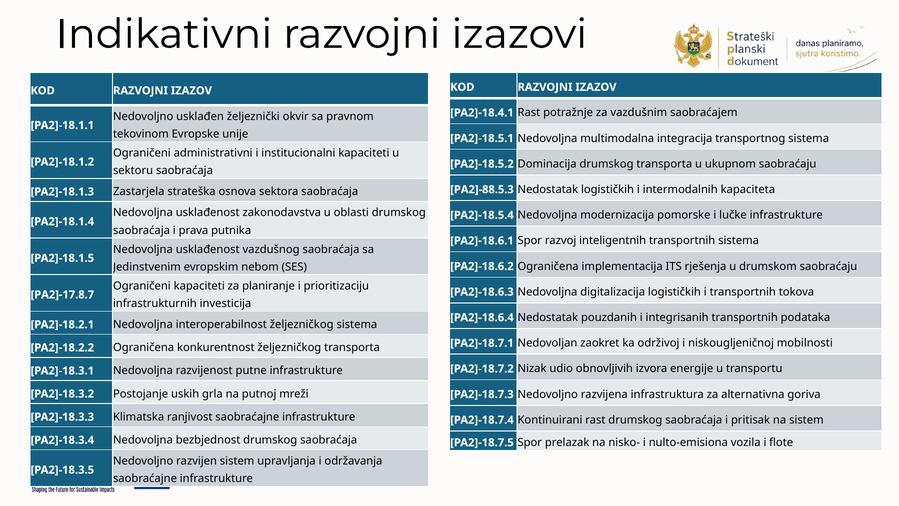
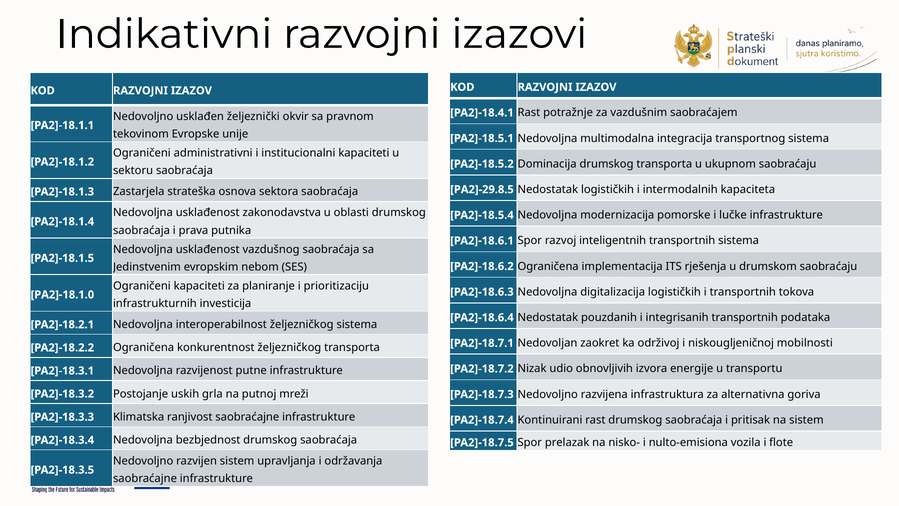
PA2]-88.5.3: PA2]-88.5.3 -> PA2]-29.8.5
PA2]-17.8.7: PA2]-17.8.7 -> PA2]-18.1.0
